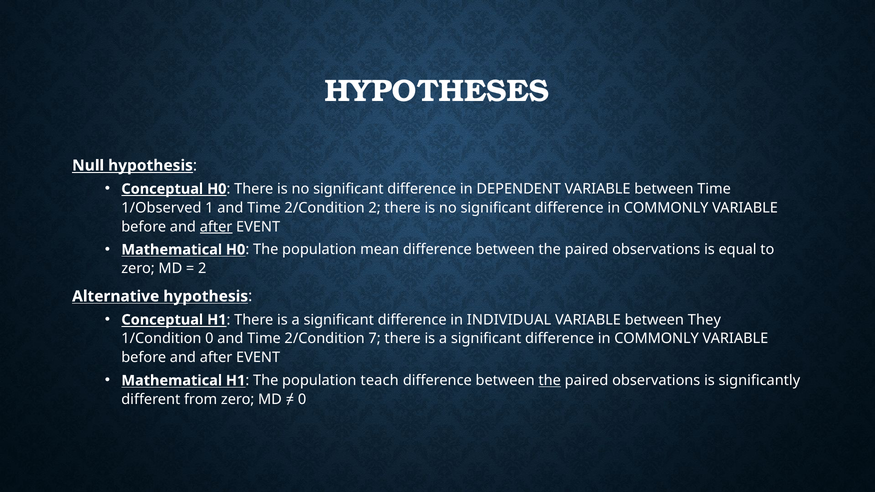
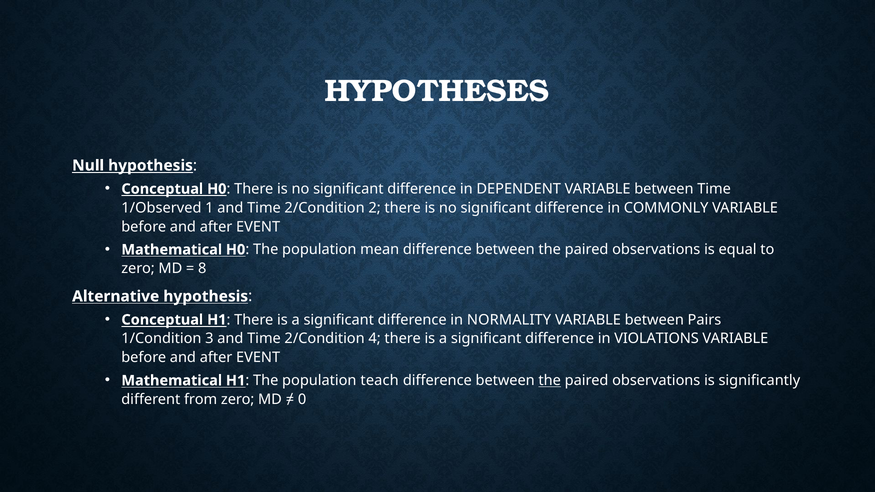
after at (216, 227) underline: present -> none
2 at (202, 269): 2 -> 8
INDIVIDUAL: INDIVIDUAL -> NORMALITY
They: They -> Pairs
1/Condition 0: 0 -> 3
7: 7 -> 4
COMMONLY at (657, 339): COMMONLY -> VIOLATIONS
